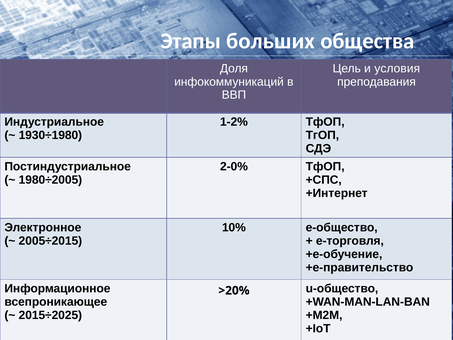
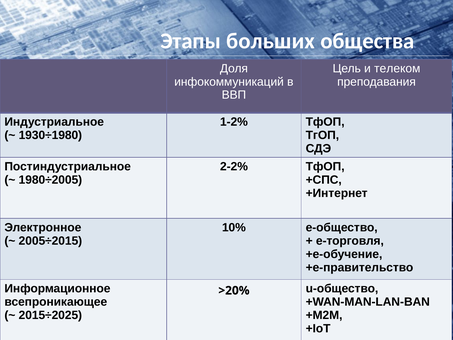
условия: условия -> телеком
2-0%: 2-0% -> 2-2%
